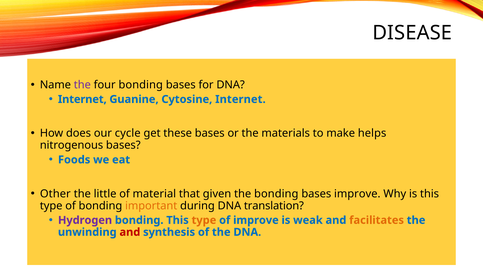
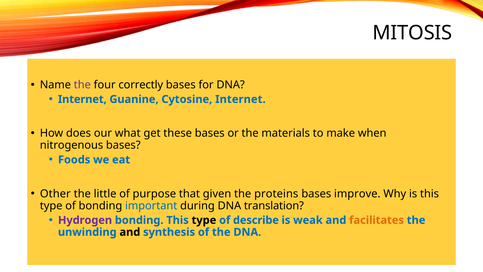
DISEASE: DISEASE -> MITOSIS
four bonding: bonding -> correctly
cycle: cycle -> what
helps: helps -> when
material: material -> purpose
the bonding: bonding -> proteins
important colour: orange -> blue
type at (204, 220) colour: orange -> black
of improve: improve -> describe
and at (130, 232) colour: red -> black
